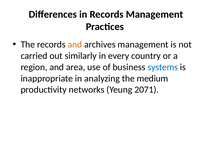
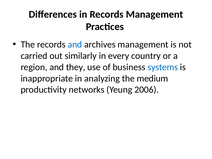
and at (75, 44) colour: orange -> blue
area: area -> they
2071: 2071 -> 2006
